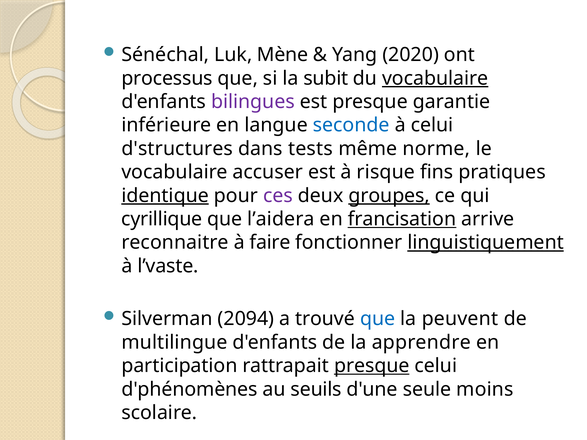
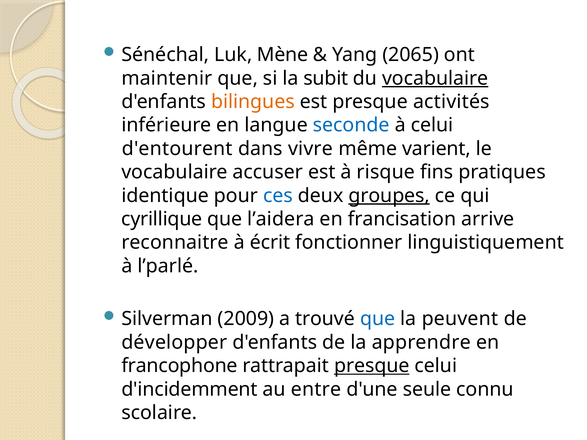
2020: 2020 -> 2065
processus: processus -> maintenir
bilingues colour: purple -> orange
garantie: garantie -> activités
d'structures: d'structures -> d'entourent
tests: tests -> vivre
norme: norme -> varient
identique underline: present -> none
ces colour: purple -> blue
francisation underline: present -> none
faire: faire -> écrit
linguistiquement underline: present -> none
l’vaste: l’vaste -> l’parlé
2094: 2094 -> 2009
multilingue: multilingue -> développer
participation: participation -> francophone
d'phénomènes: d'phénomènes -> d'incidemment
seuils: seuils -> entre
moins: moins -> connu
